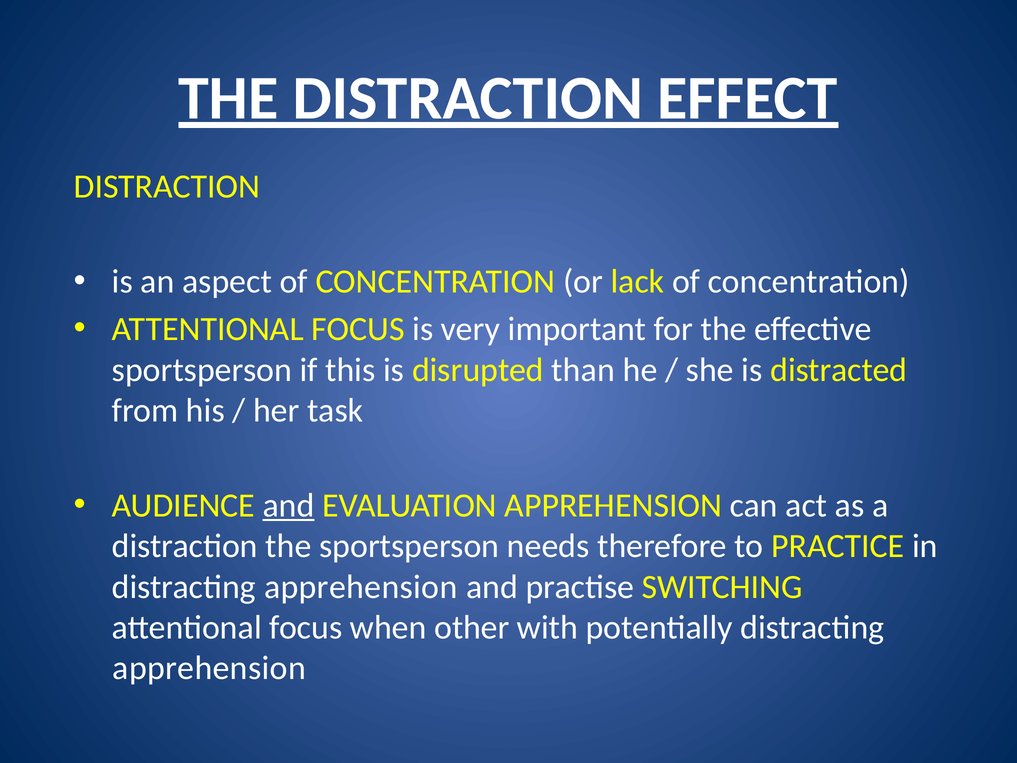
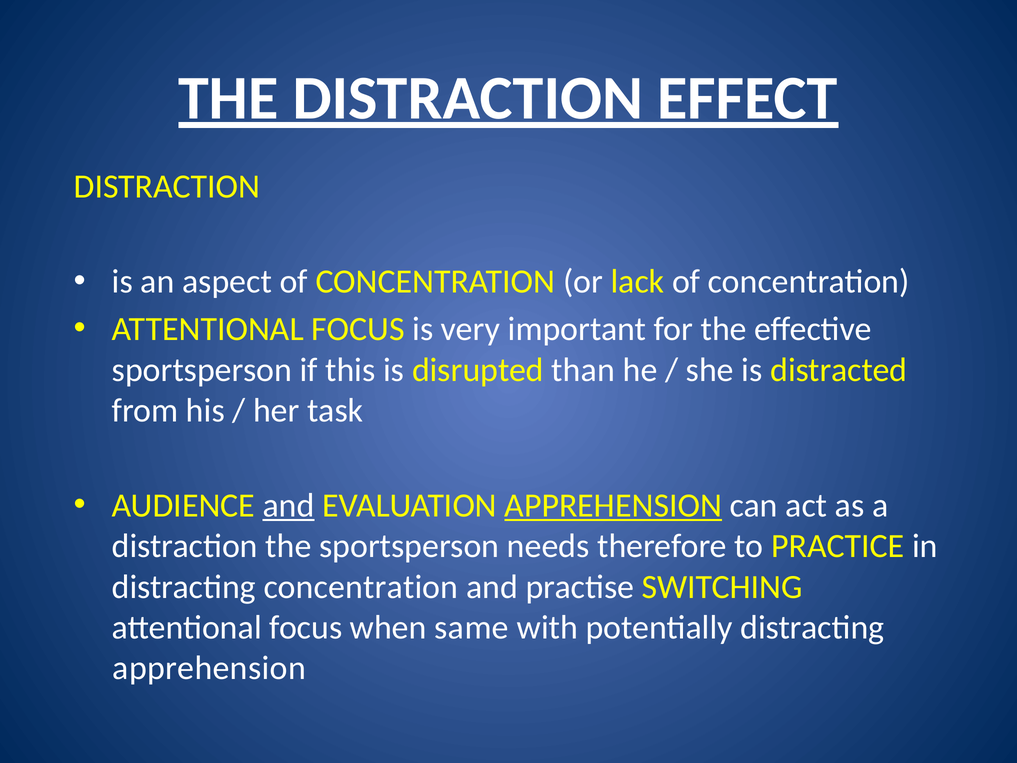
APPREHENSION at (613, 505) underline: none -> present
apprehension at (361, 587): apprehension -> concentration
other: other -> same
